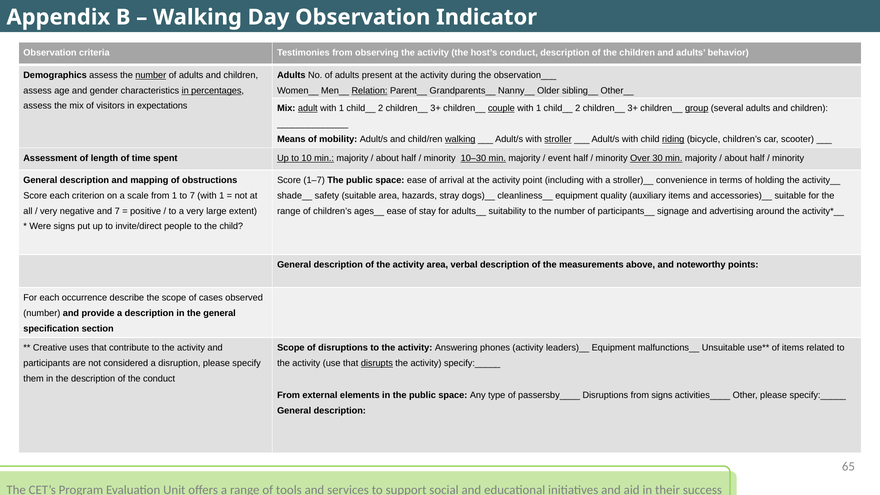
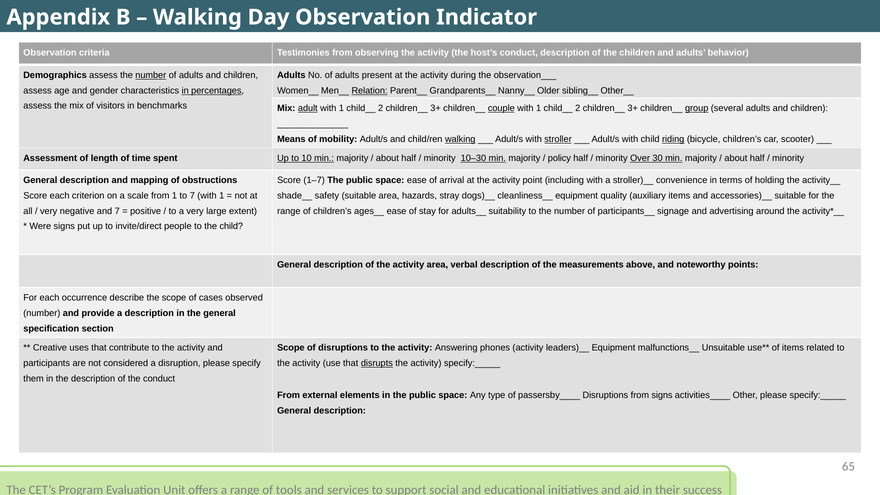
expectations: expectations -> benchmarks
event: event -> policy
